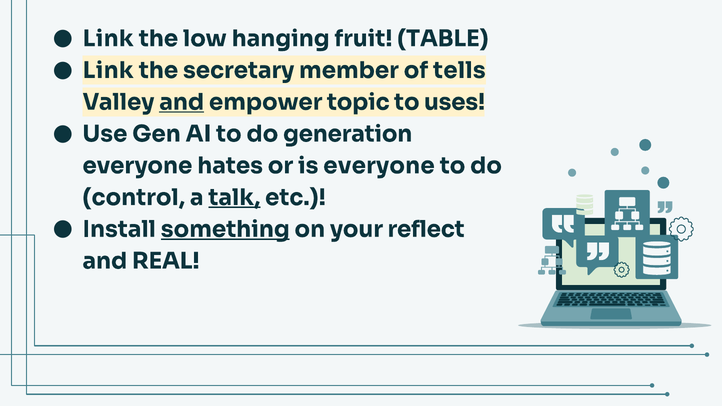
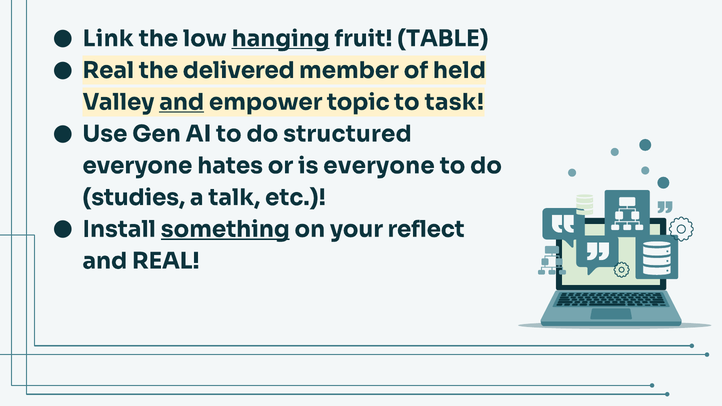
hanging underline: none -> present
Link at (108, 70): Link -> Real
secretary: secretary -> delivered
tells: tells -> held
uses: uses -> task
generation: generation -> structured
control: control -> studies
talk underline: present -> none
